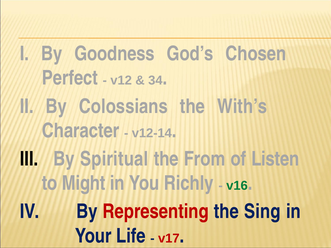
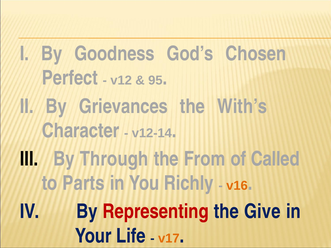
34: 34 -> 95
Colossians: Colossians -> Grievances
Spiritual: Spiritual -> Through
Listen: Listen -> Called
Might: Might -> Parts
v16 colour: green -> orange
Sing: Sing -> Give
v17 colour: red -> orange
